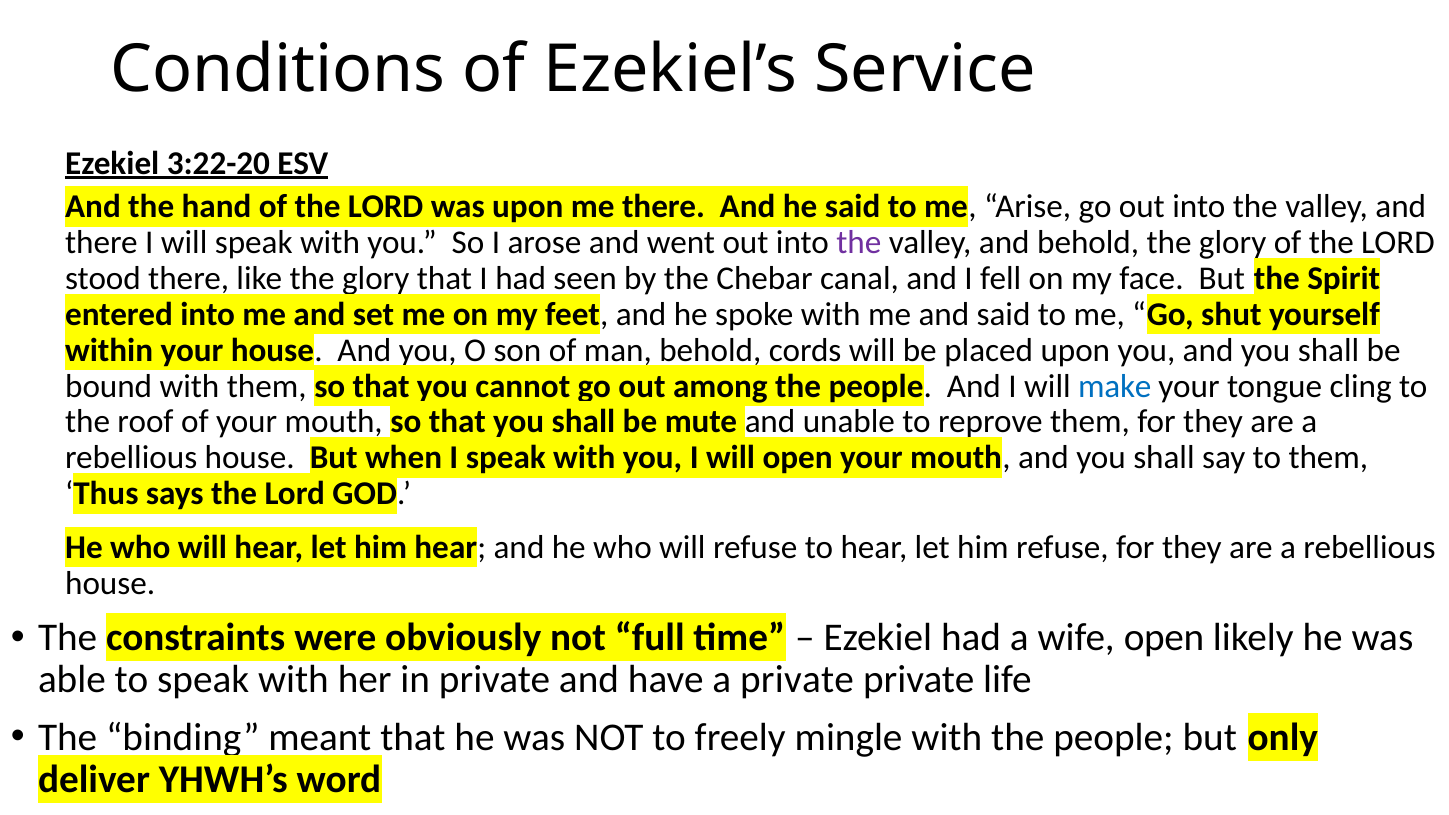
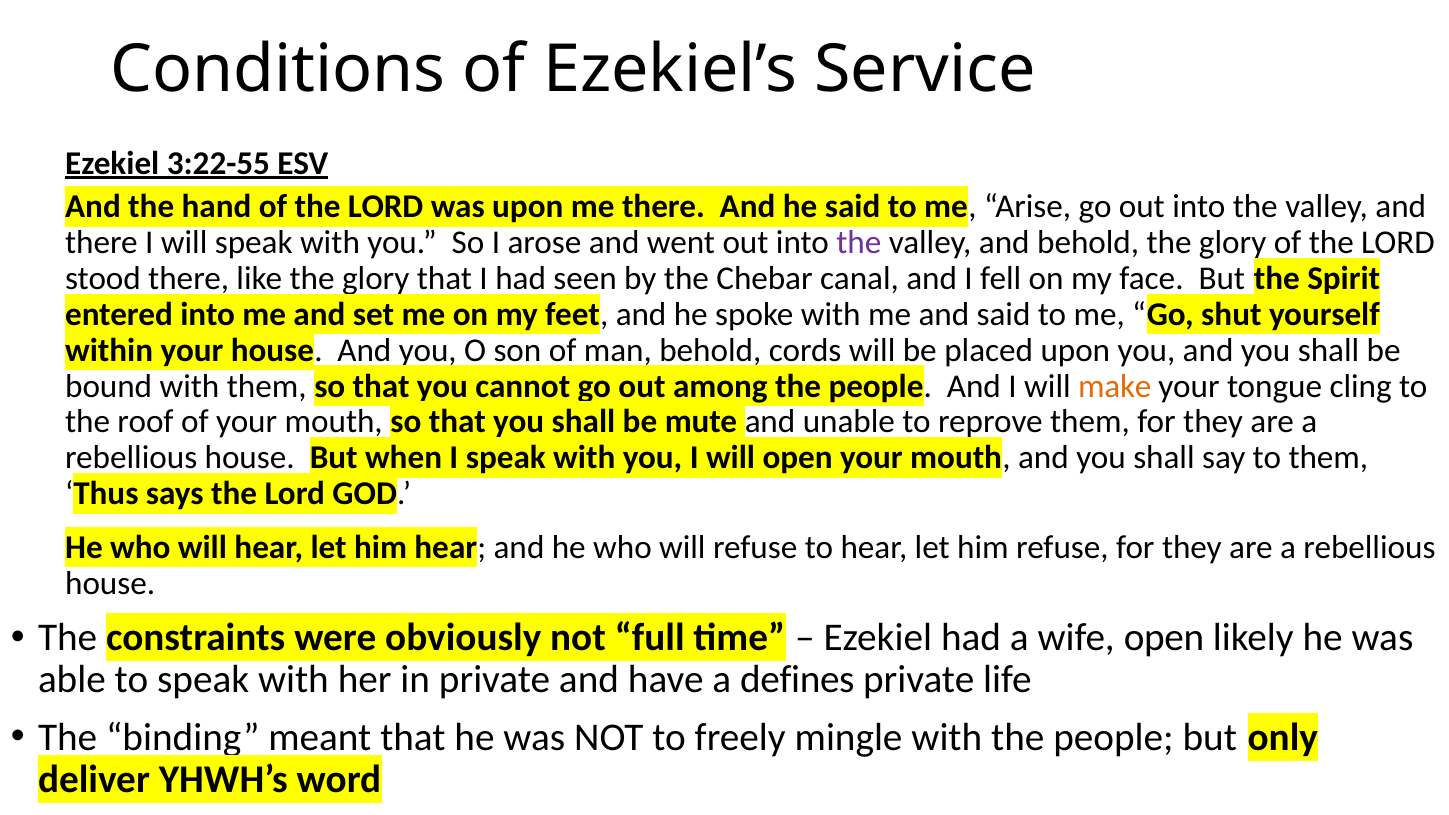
3:22-20: 3:22-20 -> 3:22-55
make colour: blue -> orange
a private: private -> defines
